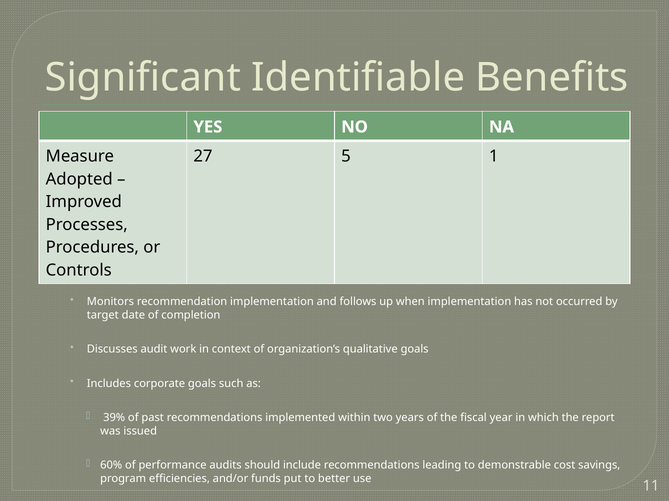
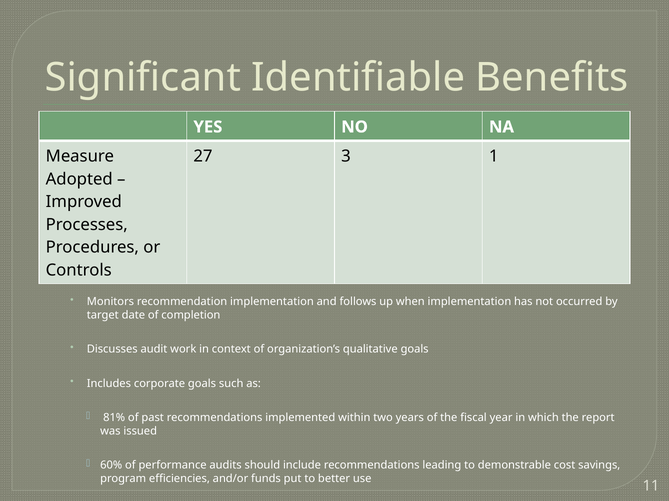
5: 5 -> 3
39%: 39% -> 81%
